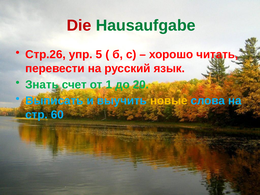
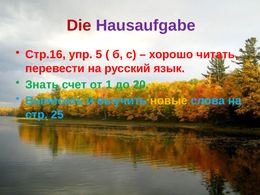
Hausaufgabe colour: green -> purple
Стр.26: Стр.26 -> Стр.16
60: 60 -> 25
